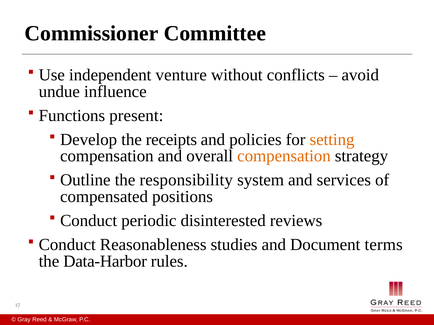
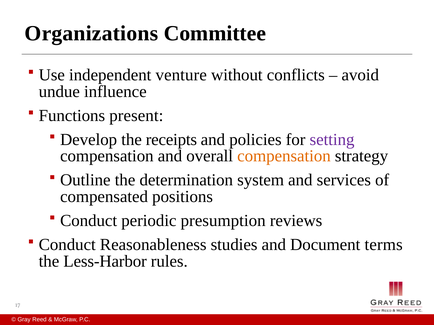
Commissioner: Commissioner -> Organizations
setting colour: orange -> purple
responsibility: responsibility -> determination
disinterested: disinterested -> presumption
Data-Harbor: Data-Harbor -> Less-Harbor
